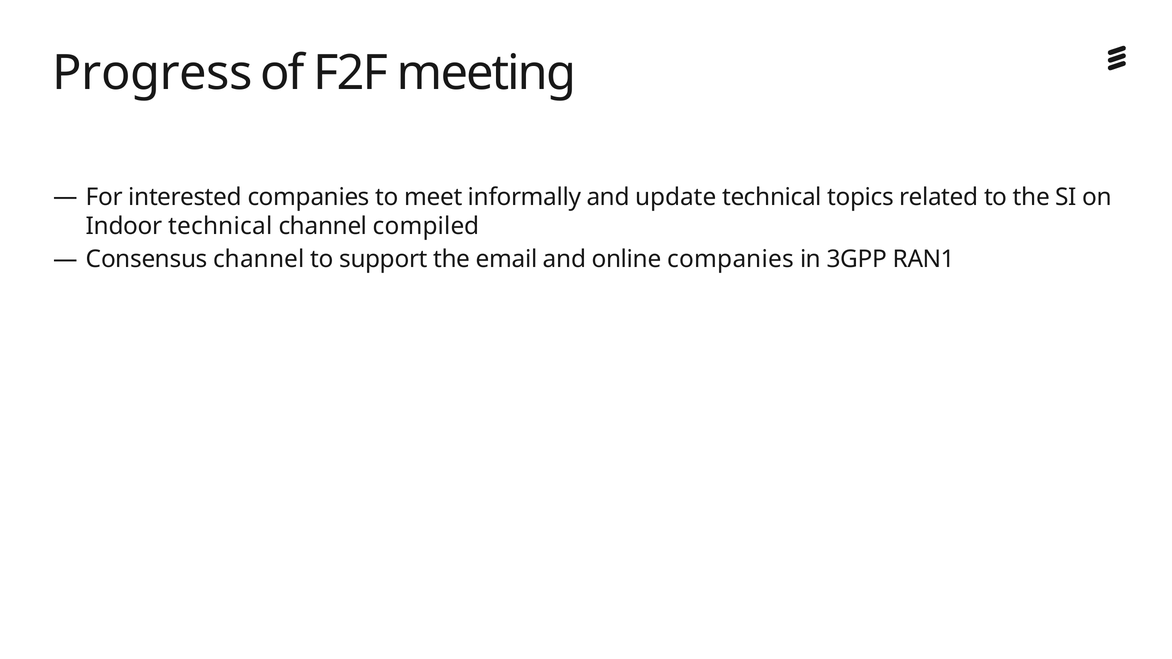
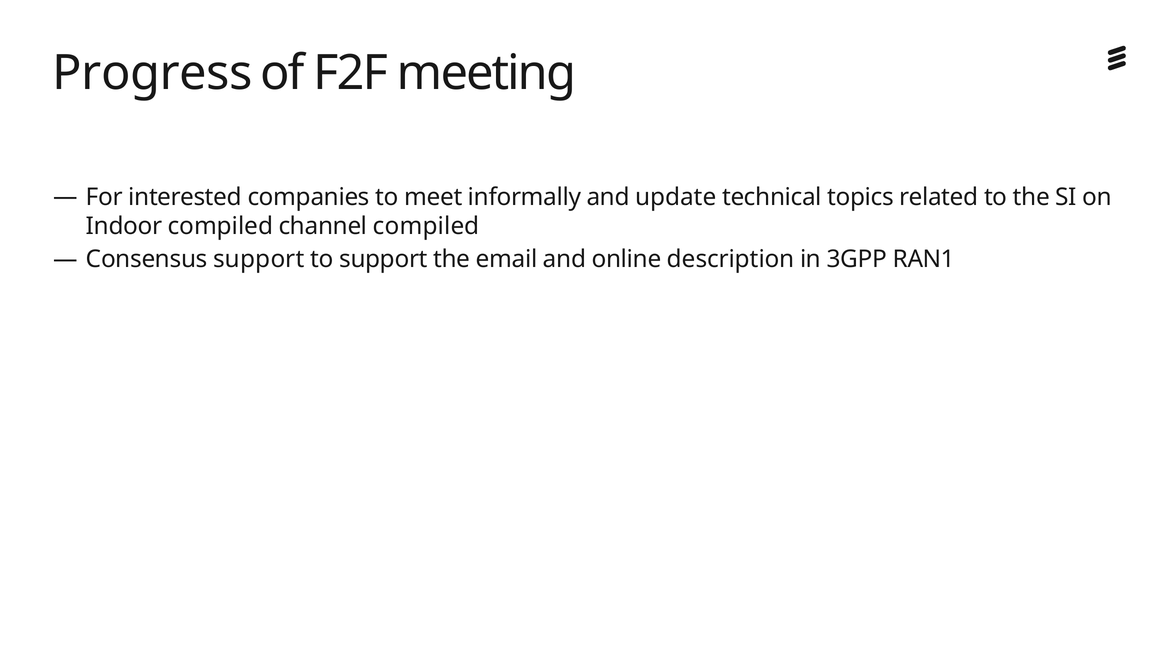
Indoor technical: technical -> compiled
Consensus channel: channel -> support
online companies: companies -> description
